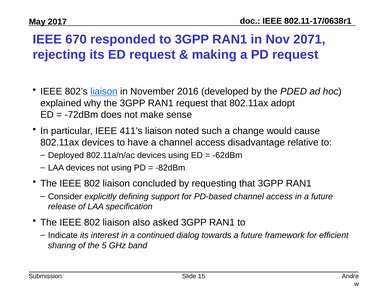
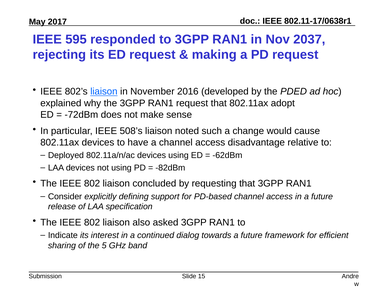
670: 670 -> 595
2071: 2071 -> 2037
411’s: 411’s -> 508’s
